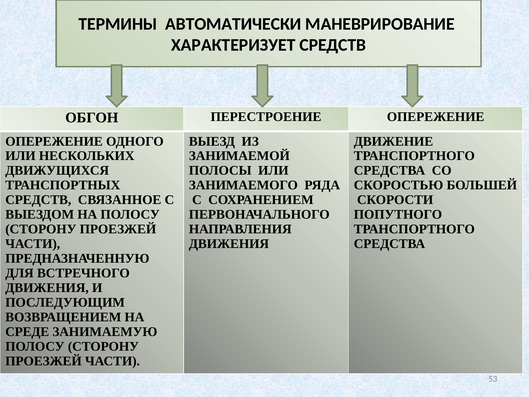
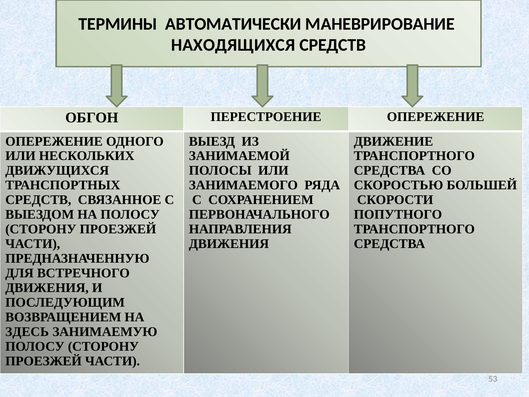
ХАРАКТЕРИЗУЕТ: ХАРАКТЕРИЗУЕТ -> НАХОДЯЩИХСЯ
СРЕДЕ: СРЕДЕ -> ЗДЕСЬ
